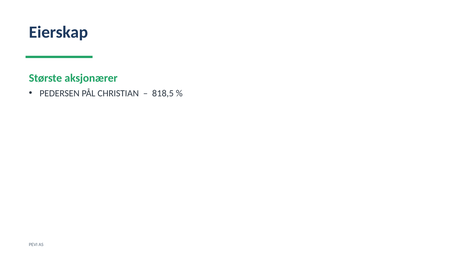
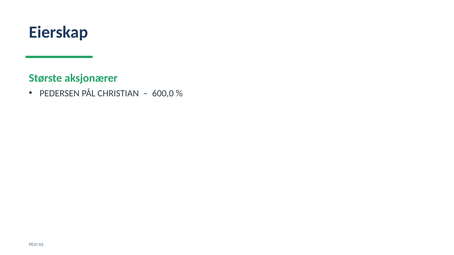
818,5: 818,5 -> 600,0
